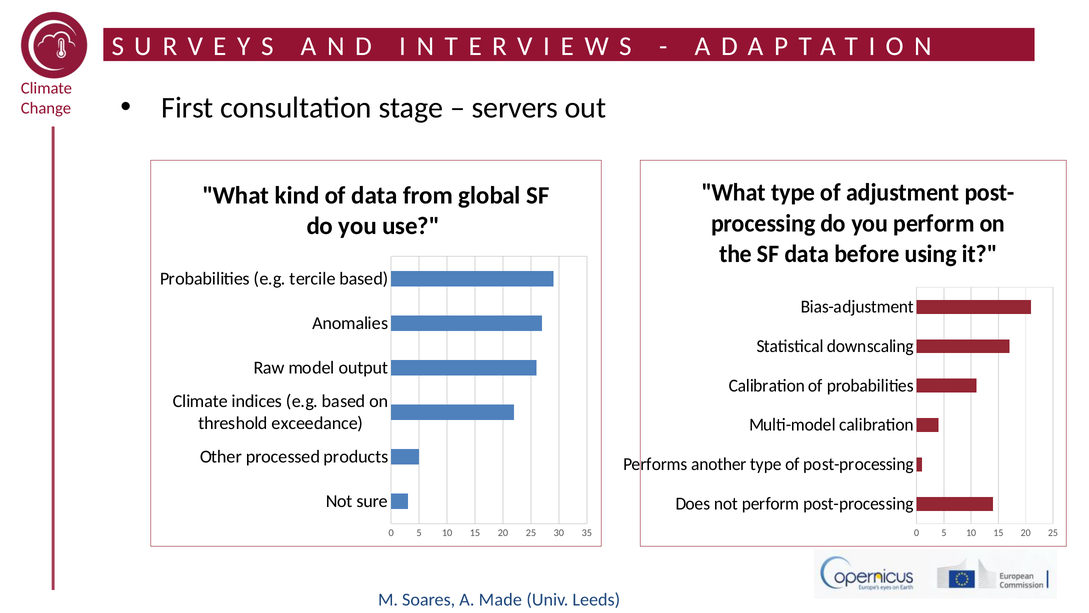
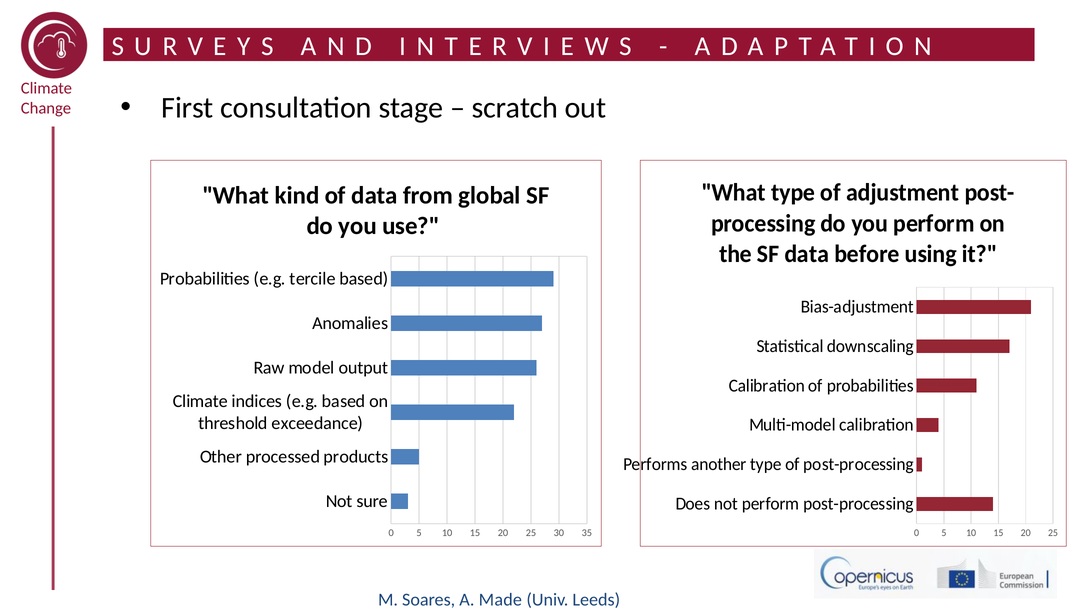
servers: servers -> scratch
